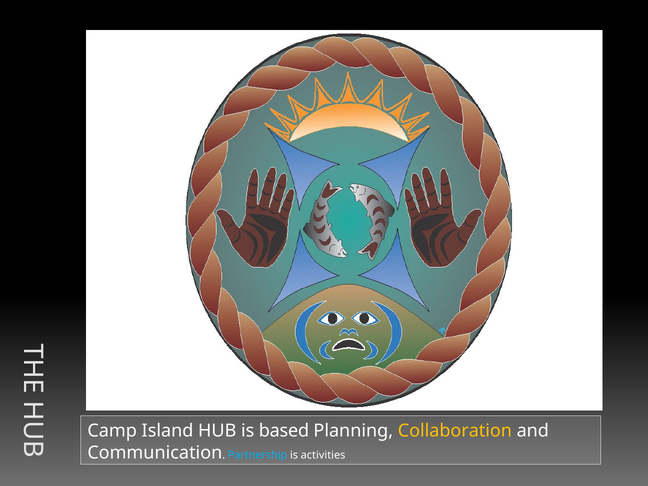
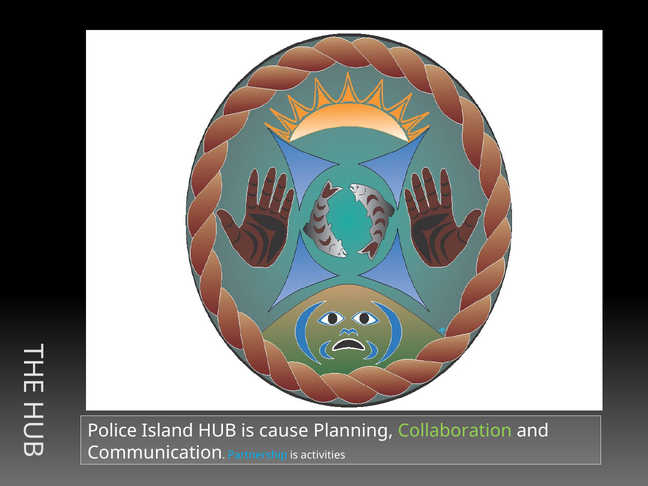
Camp: Camp -> Police
based: based -> cause
Collaboration colour: yellow -> light green
